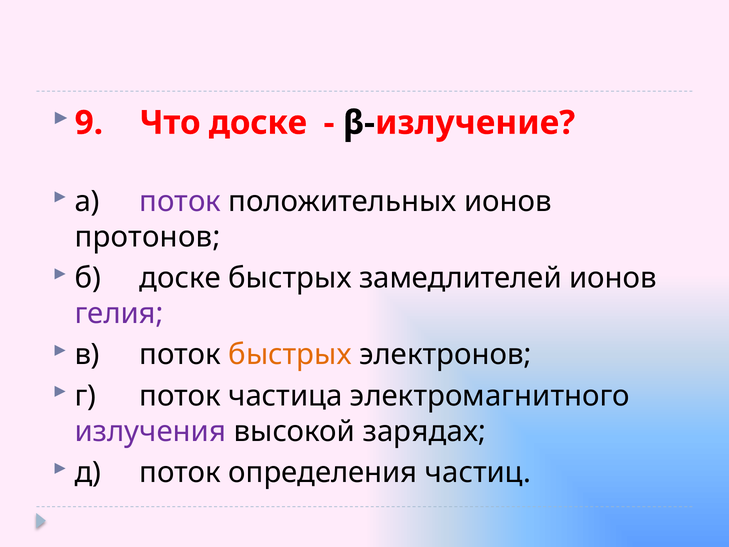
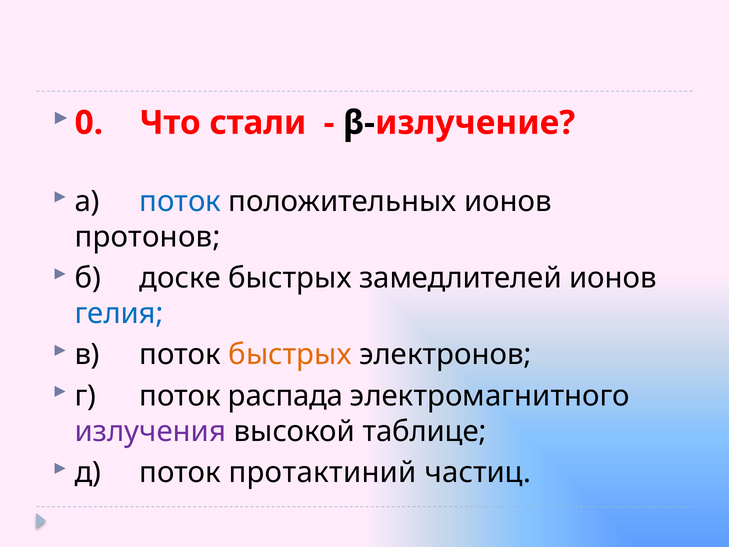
9: 9 -> 0
Что доске: доске -> стали
поток at (180, 201) colour: purple -> blue
гелия colour: purple -> blue
частица: частица -> распада
зарядах: зарядах -> таблице
определения: определения -> протактиний
